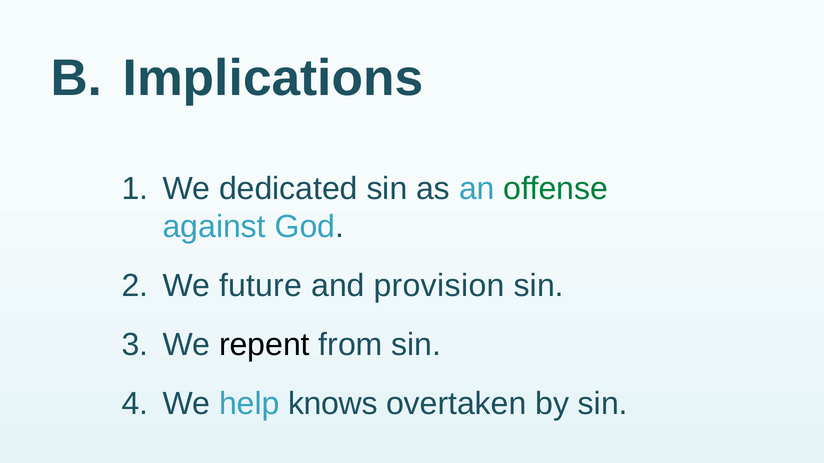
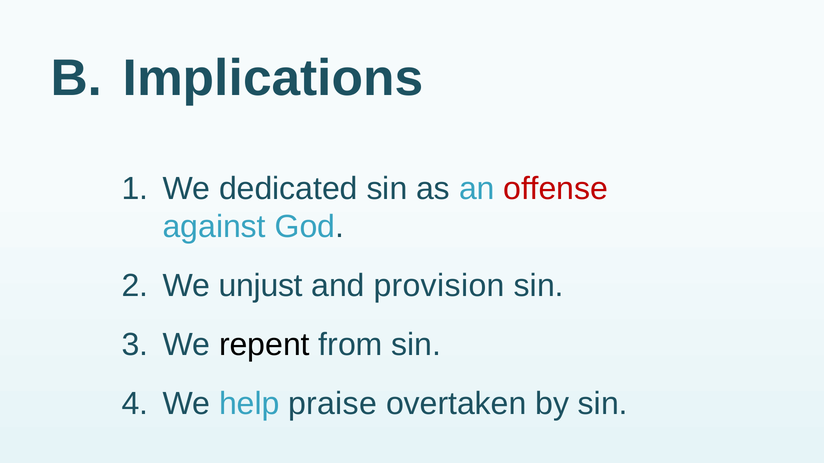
offense colour: green -> red
future: future -> unjust
knows: knows -> praise
